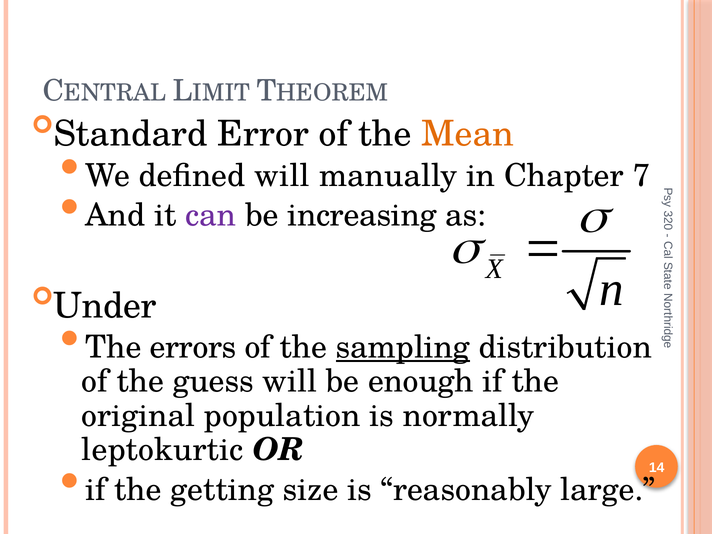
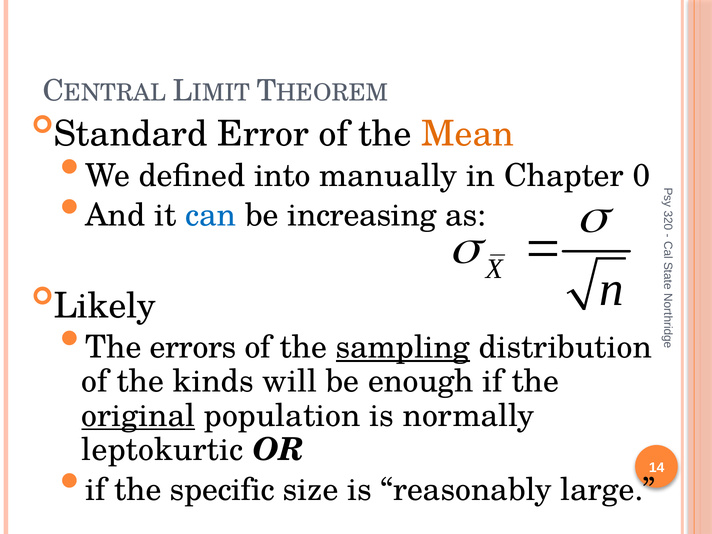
defined will: will -> into
Chapter 7: 7 -> 0
can colour: purple -> blue
Under: Under -> Likely
guess: guess -> kinds
original underline: none -> present
getting: getting -> specific
